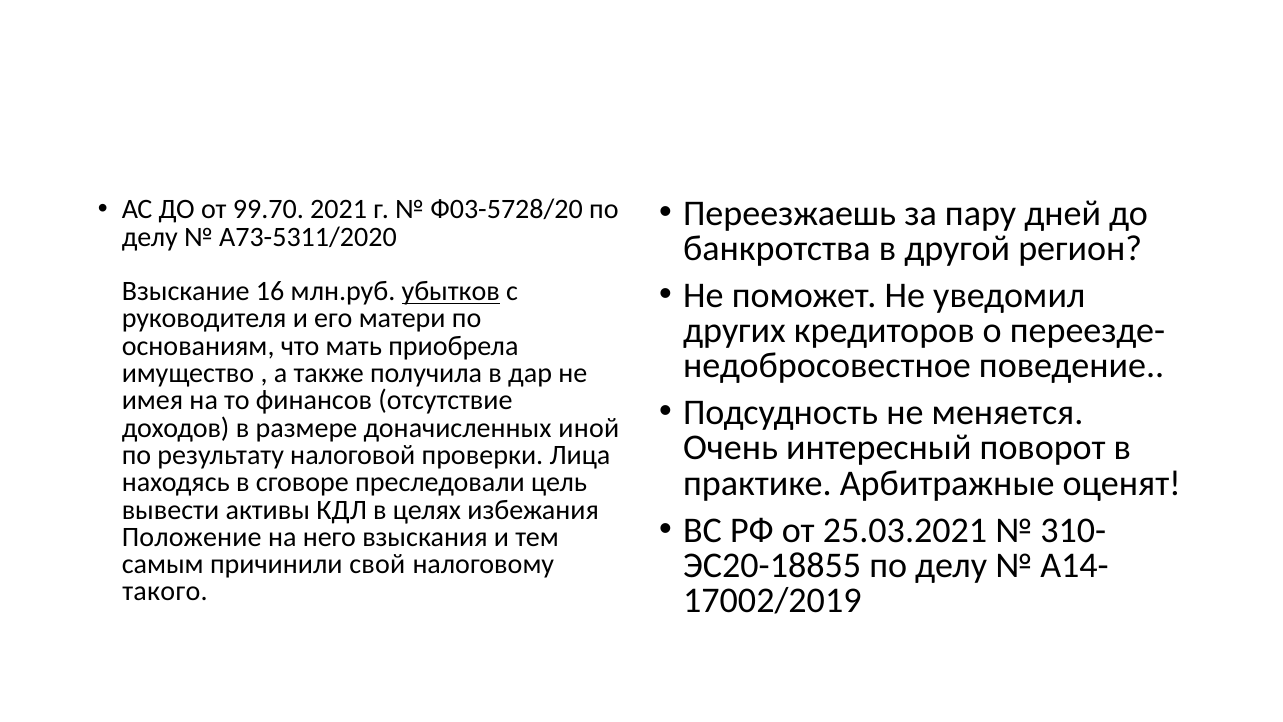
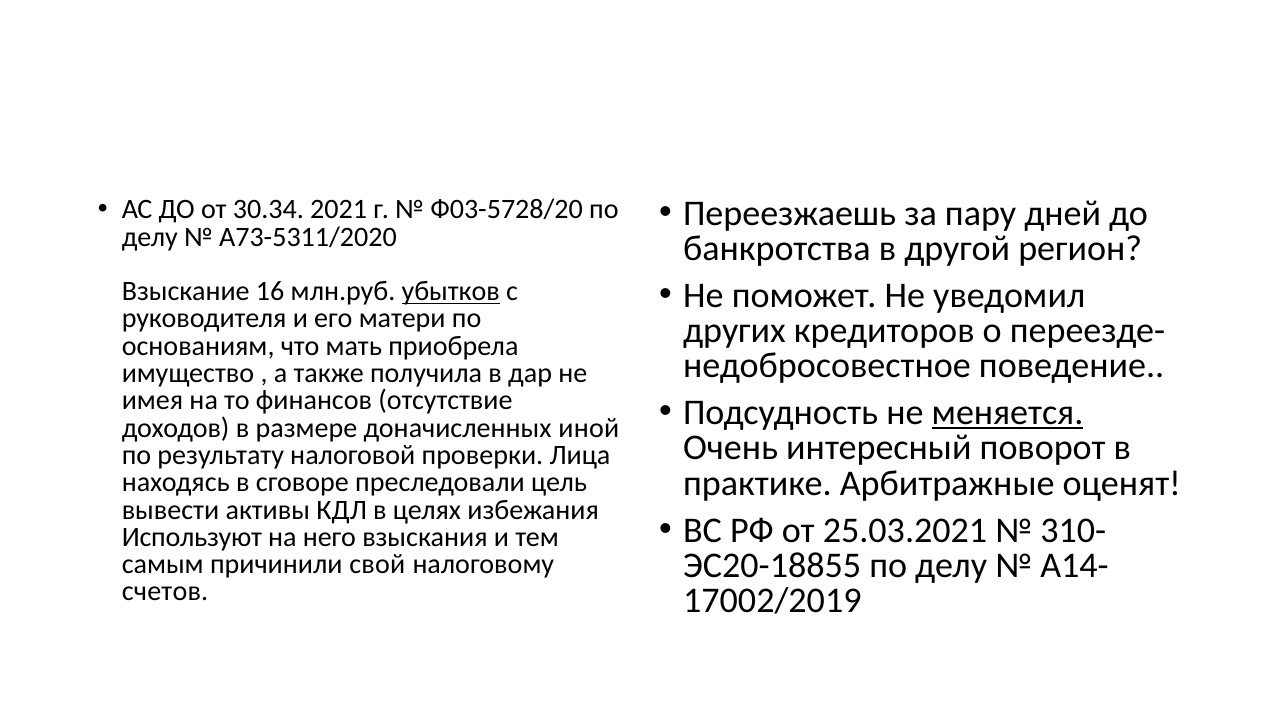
99.70: 99.70 -> 30.34
меняется underline: none -> present
Положение: Положение -> Используют
такого: такого -> счетов
